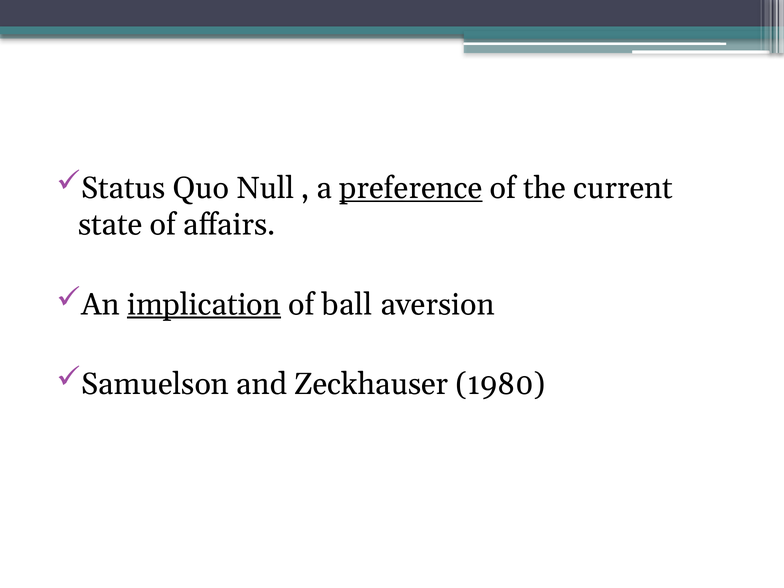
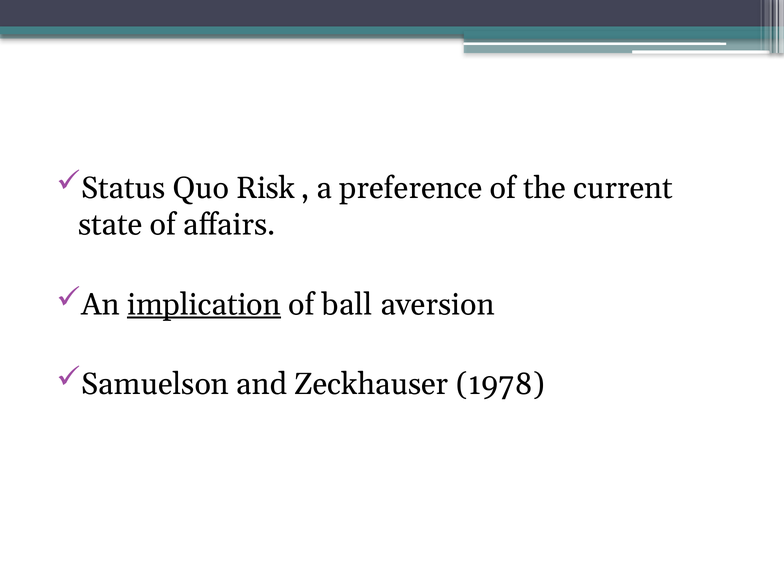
Null: Null -> Risk
preference underline: present -> none
1980: 1980 -> 1978
